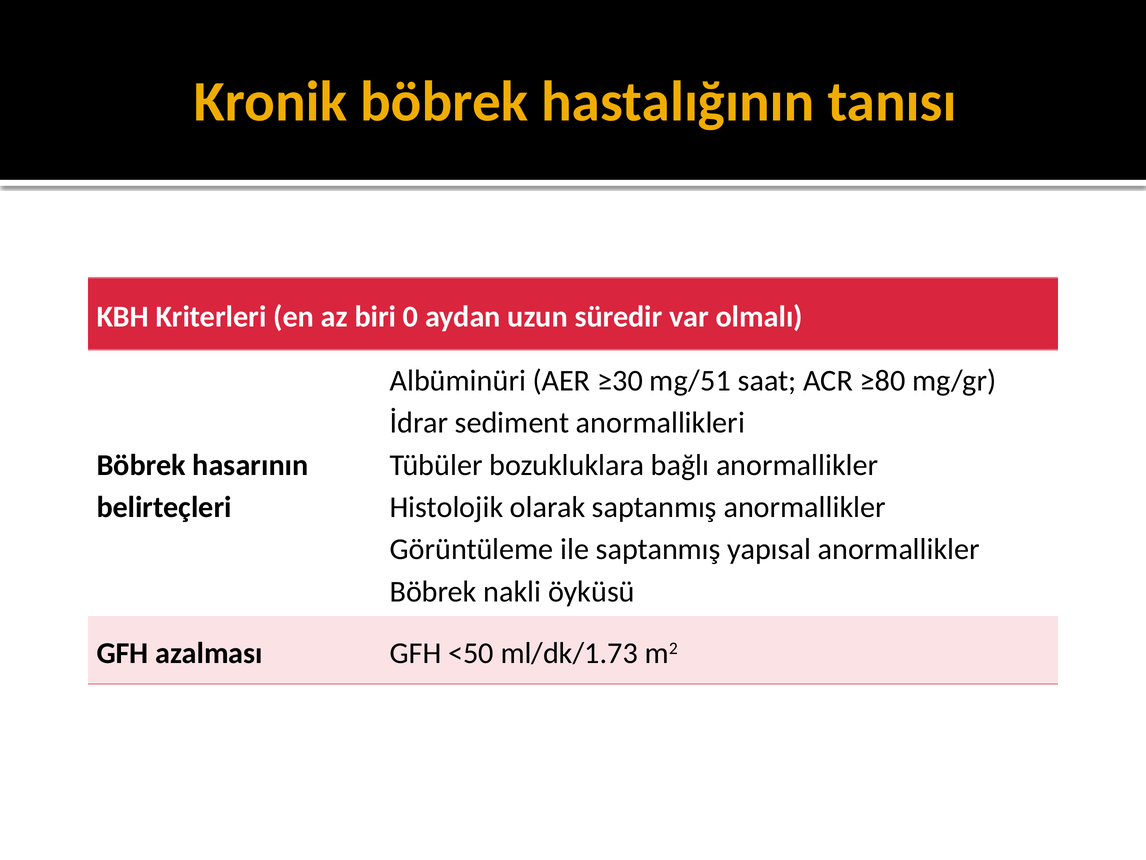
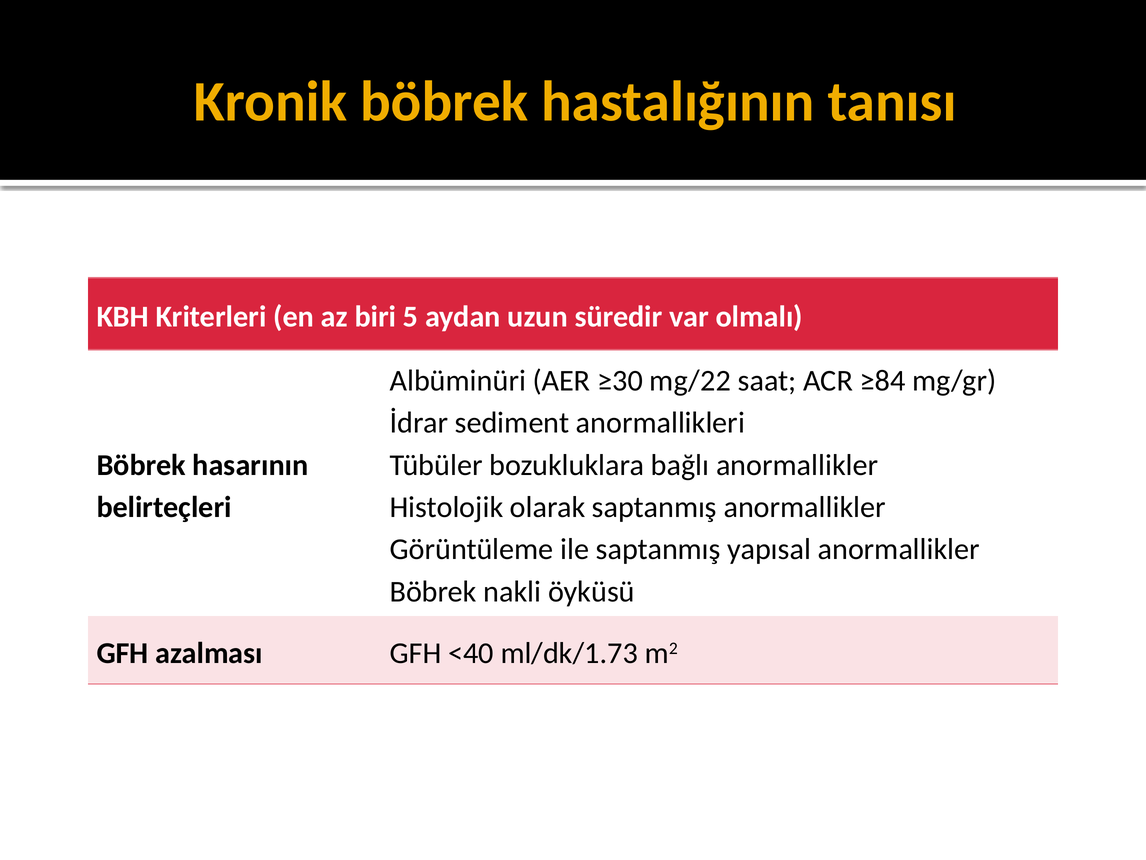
0: 0 -> 5
mg/51: mg/51 -> mg/22
≥80: ≥80 -> ≥84
<50: <50 -> <40
